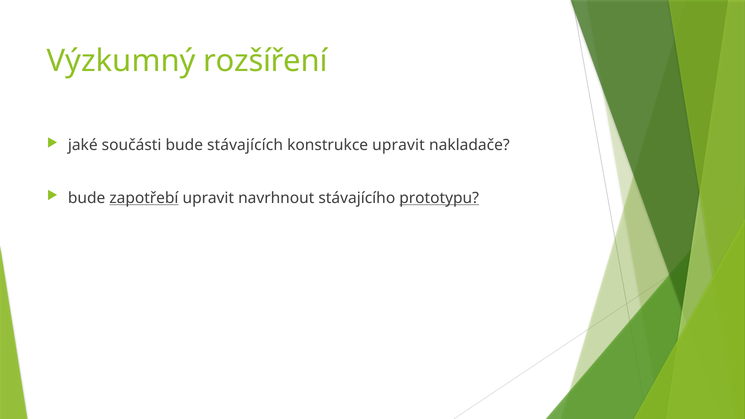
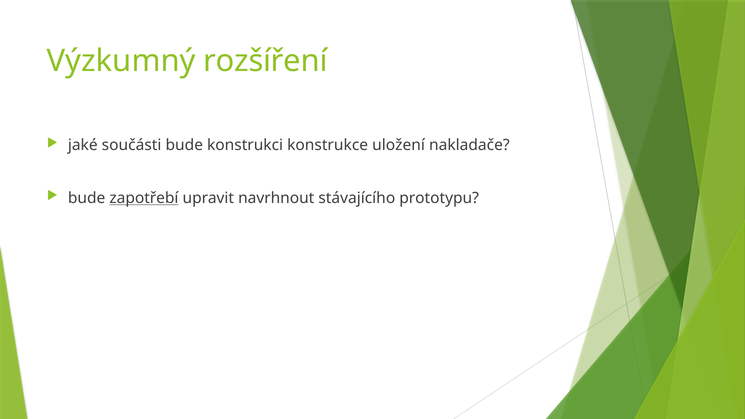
stávajících: stávajících -> konstrukci
konstrukce upravit: upravit -> uložení
prototypu underline: present -> none
